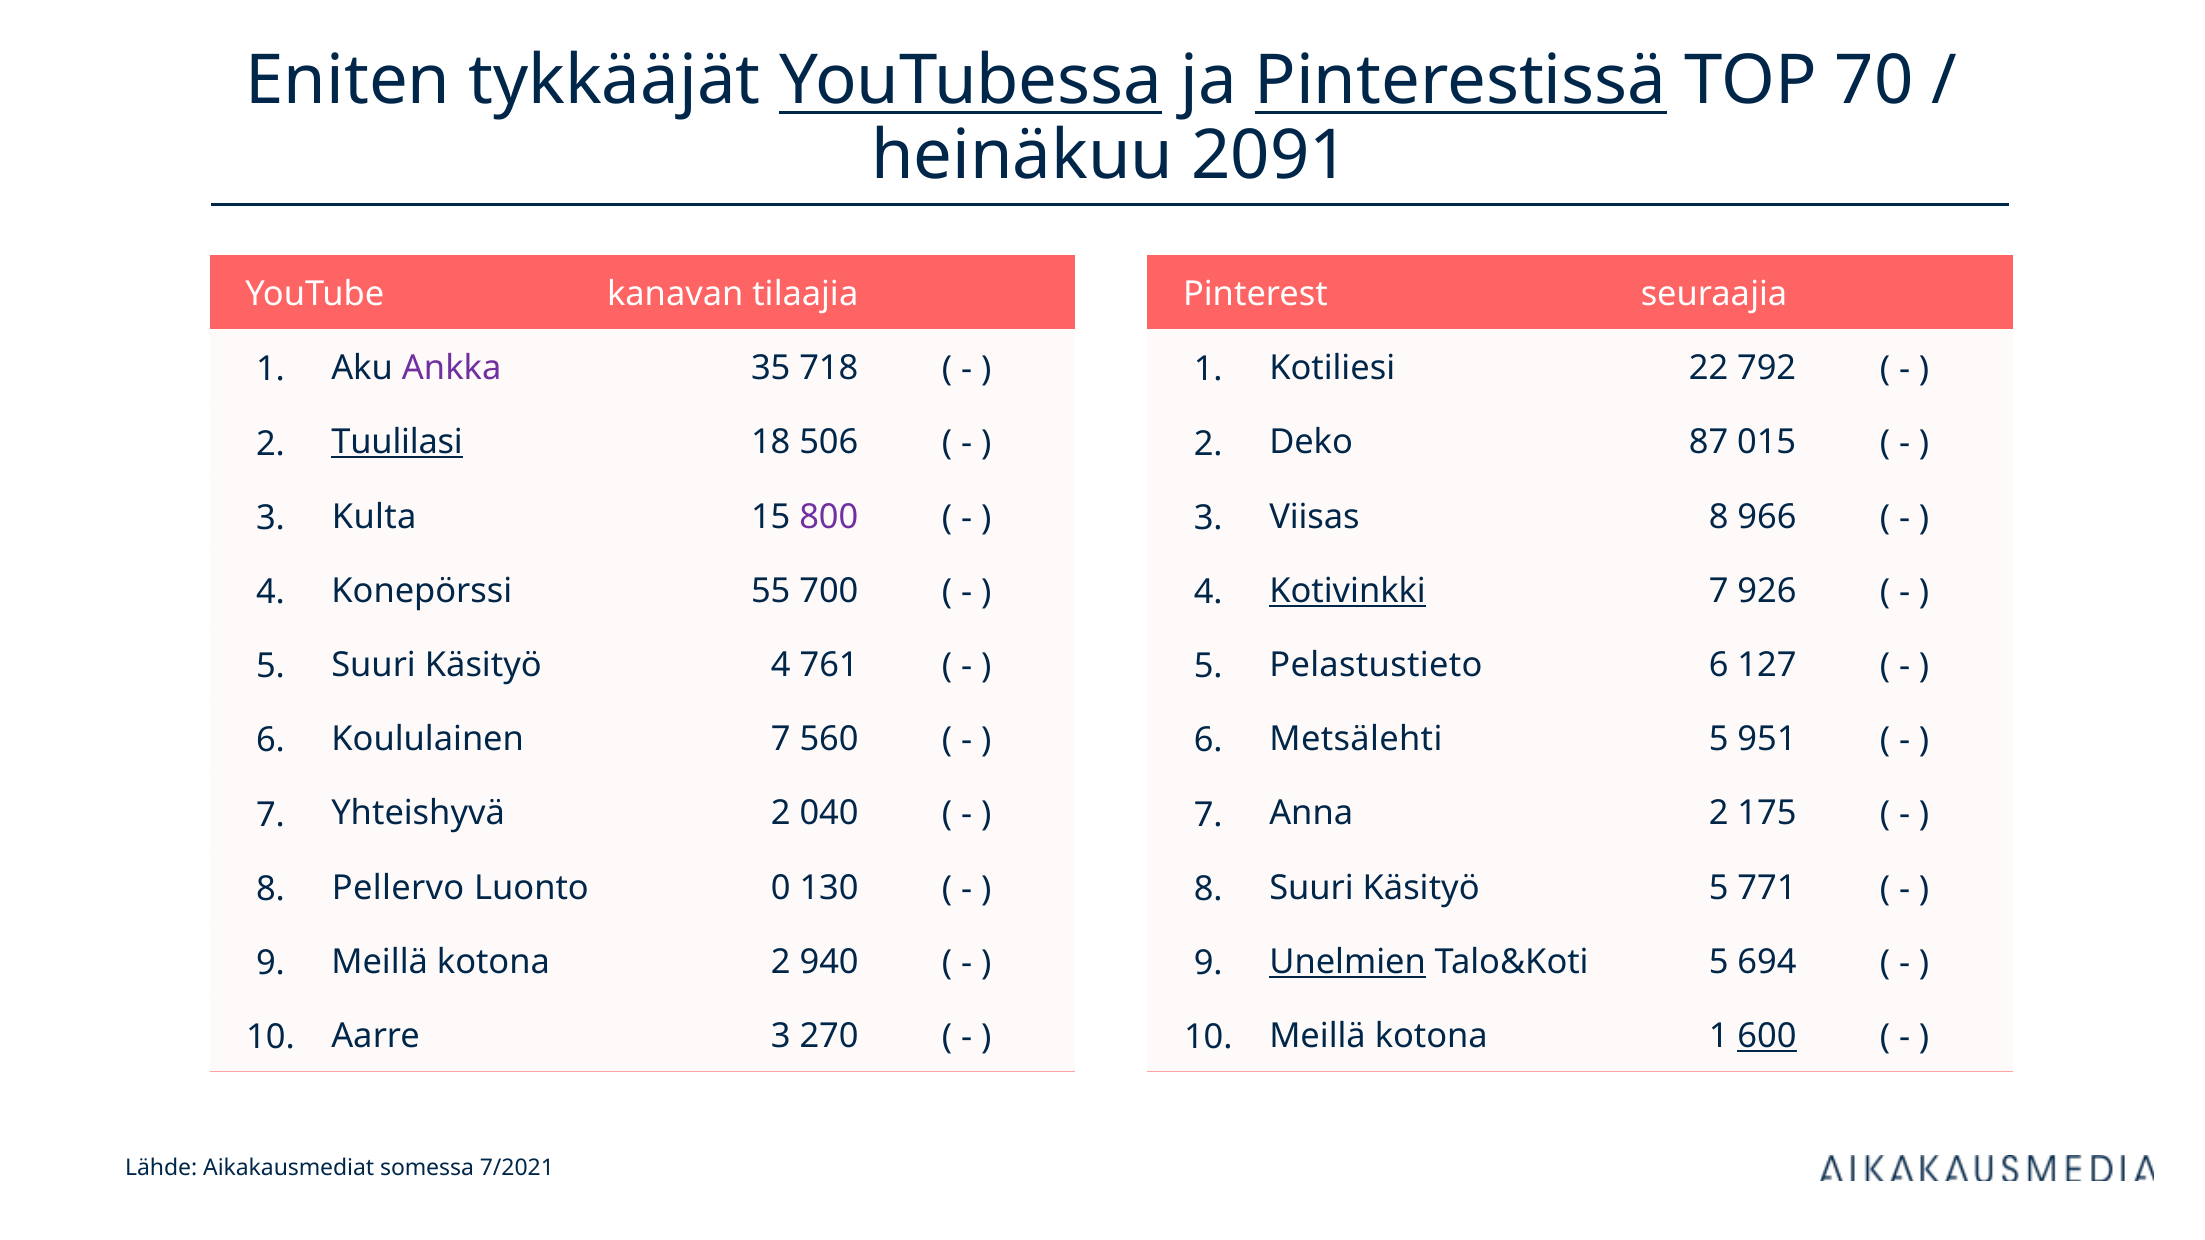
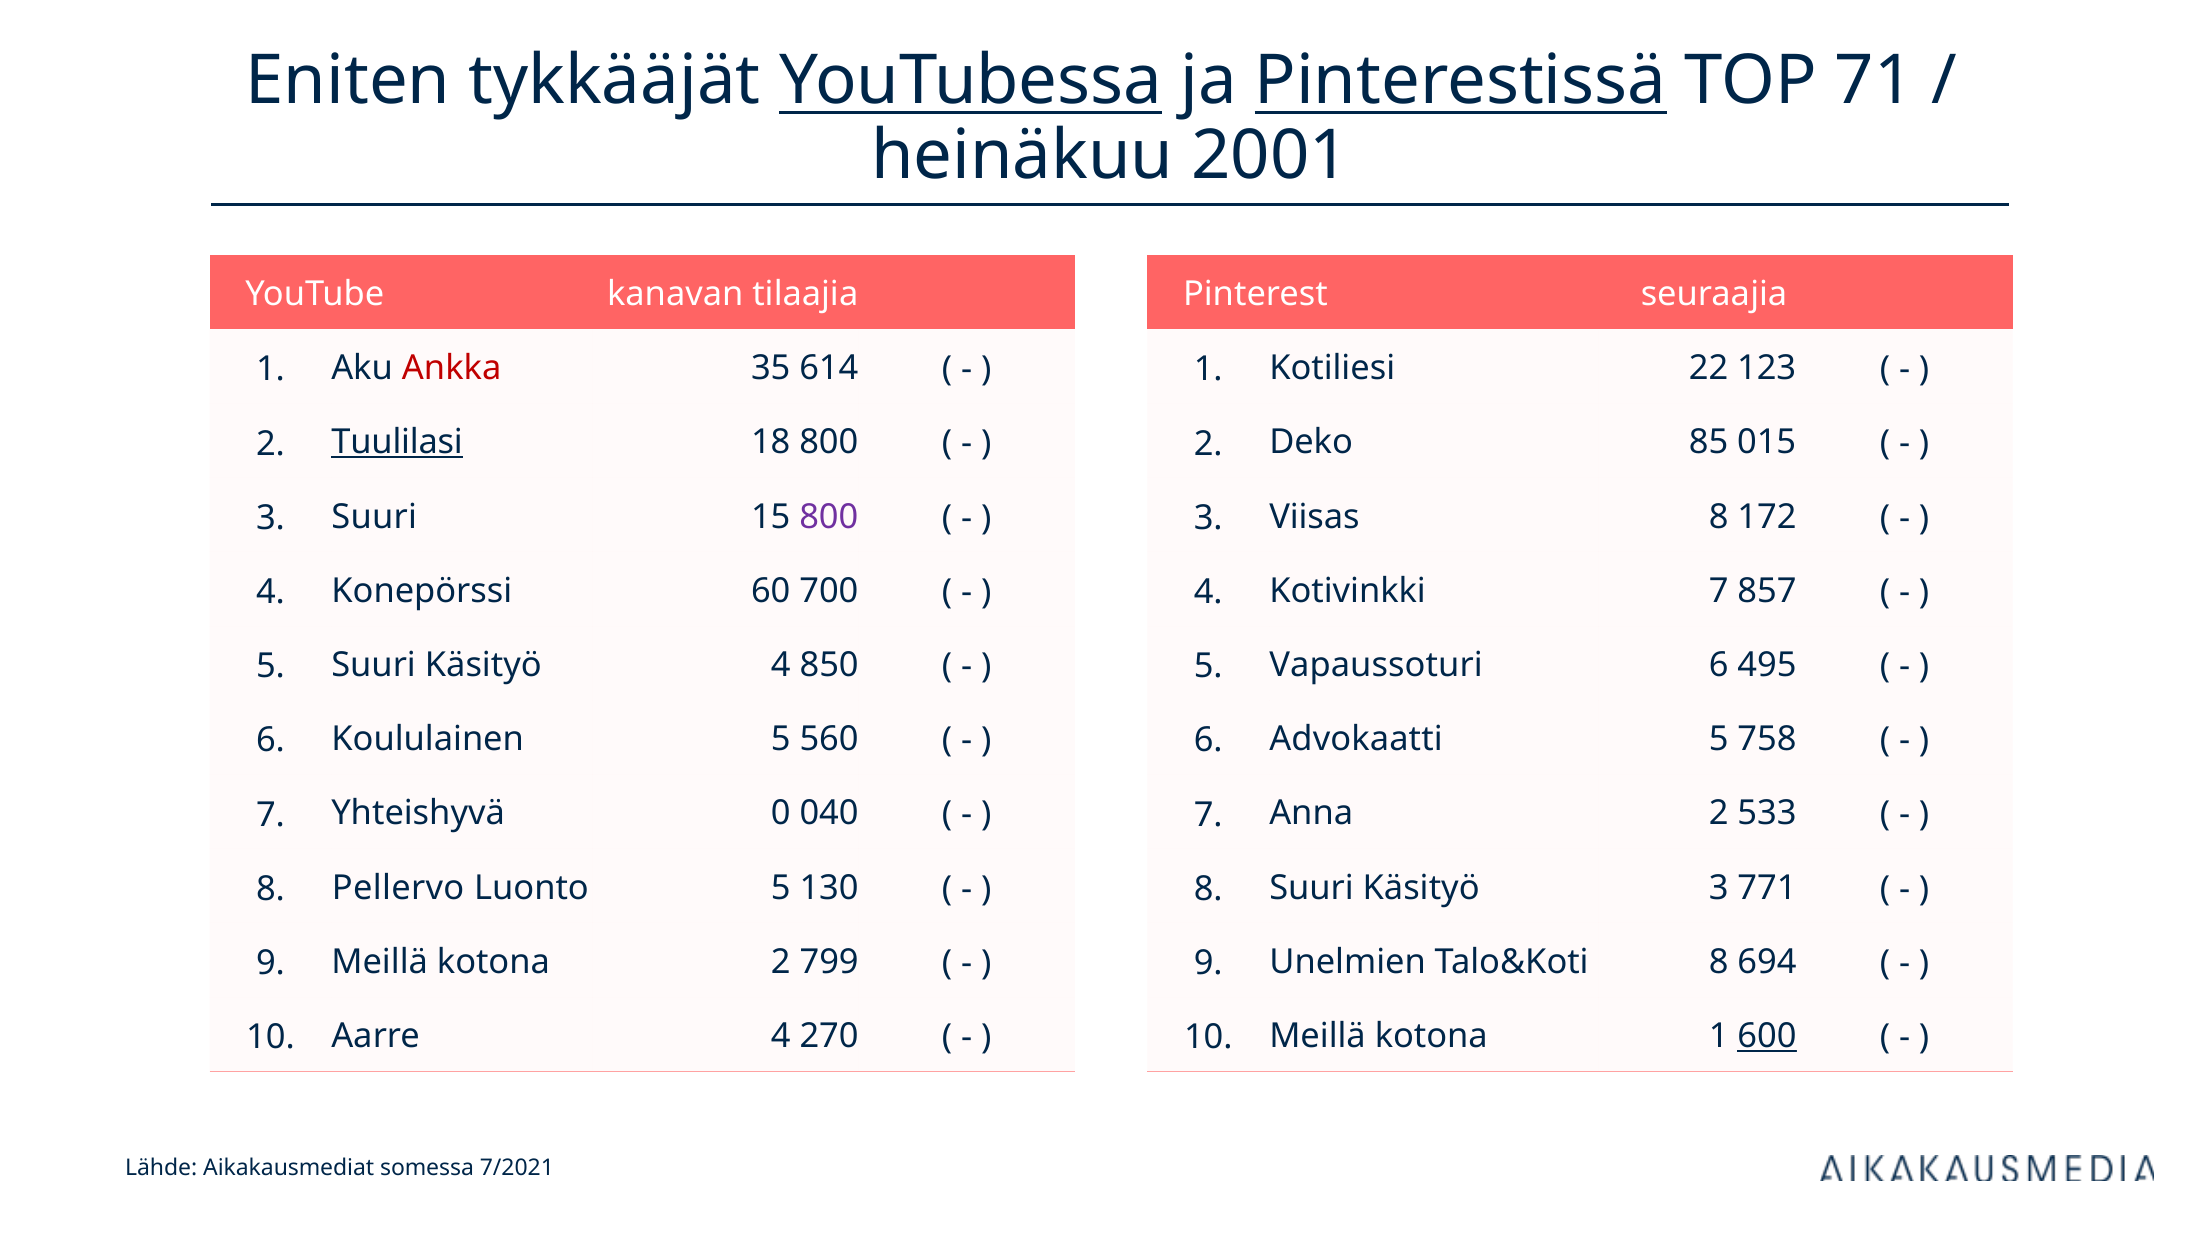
70: 70 -> 71
2091: 2091 -> 2001
Ankka colour: purple -> red
718: 718 -> 614
792: 792 -> 123
18 506: 506 -> 800
87: 87 -> 85
3 Kulta: Kulta -> Suuri
966: 966 -> 172
55: 55 -> 60
Kotivinkki underline: present -> none
926: 926 -> 857
761: 761 -> 850
Pelastustieto: Pelastustieto -> Vapaussoturi
127: 127 -> 495
Koululainen 7: 7 -> 5
Metsälehti: Metsälehti -> Advokaatti
951: 951 -> 758
Yhteishyvä 2: 2 -> 0
175: 175 -> 533
Luonto 0: 0 -> 5
Käsityö 5: 5 -> 3
940: 940 -> 799
Unelmien underline: present -> none
Talo&Koti 5: 5 -> 8
Aarre 3: 3 -> 4
